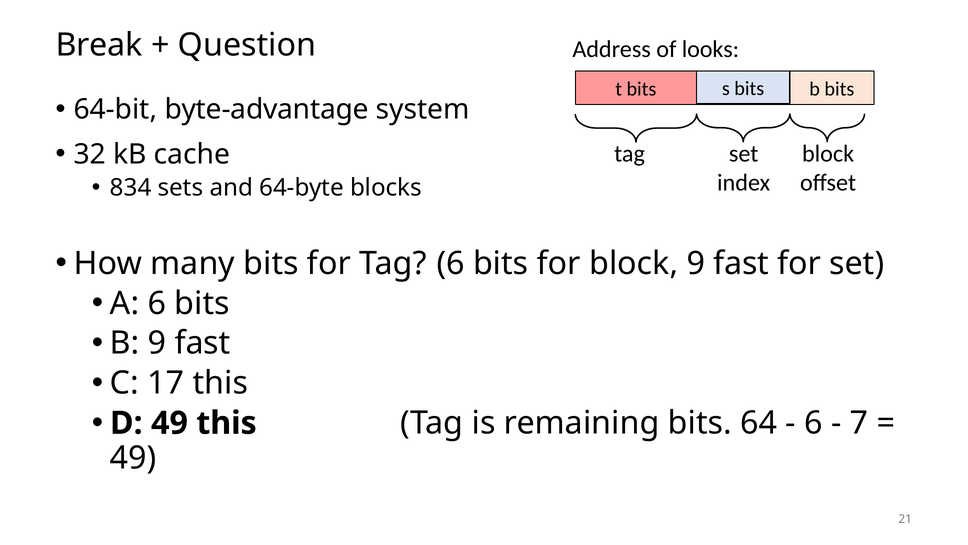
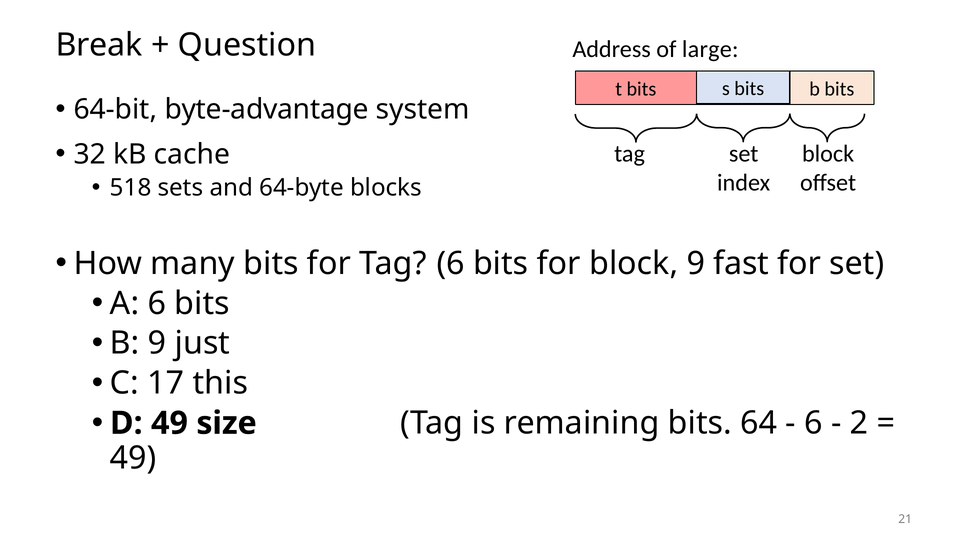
looks: looks -> large
834: 834 -> 518
B 9 fast: fast -> just
49 this: this -> size
7: 7 -> 2
